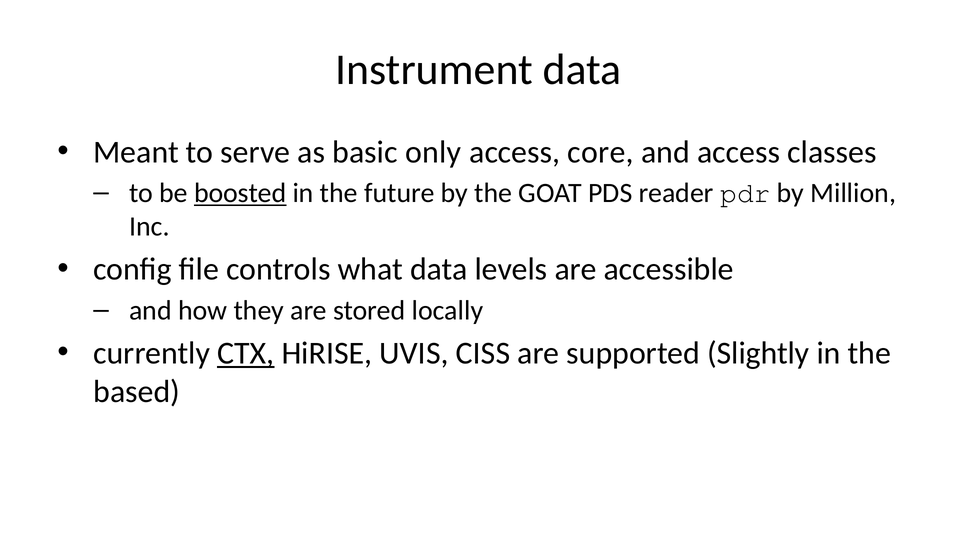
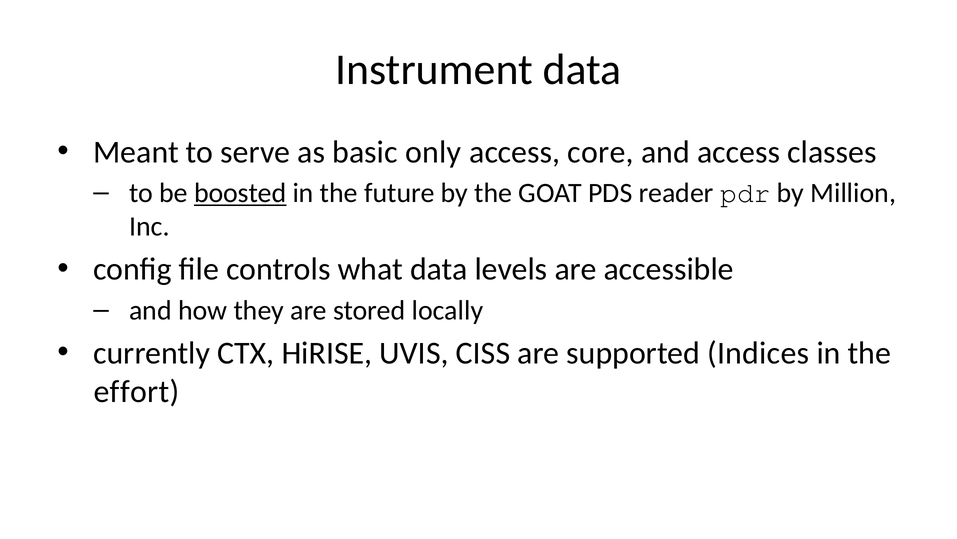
CTX underline: present -> none
Slightly: Slightly -> Indices
based: based -> effort
